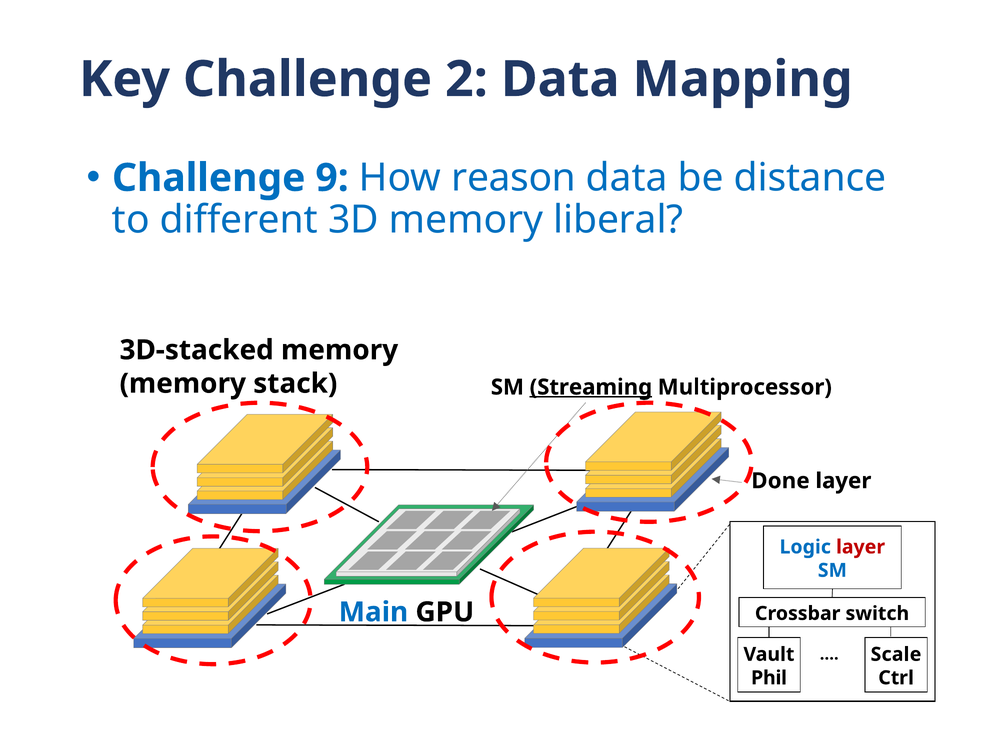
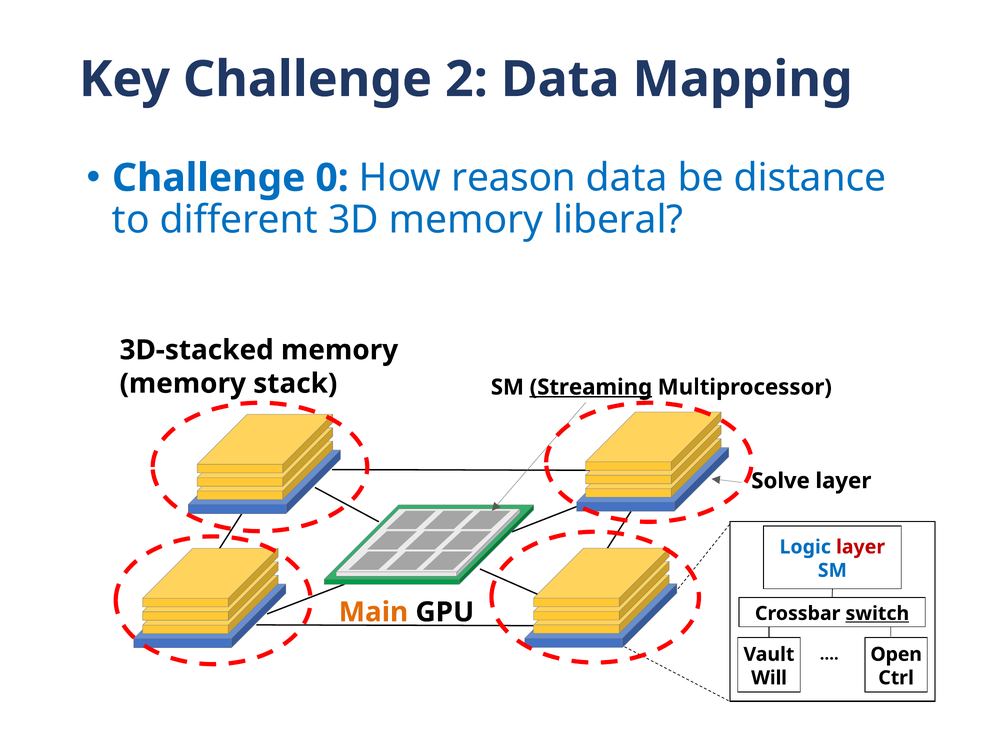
9: 9 -> 0
Done: Done -> Solve
Main colour: blue -> orange
switch underline: none -> present
Scale: Scale -> Open
Phil: Phil -> Will
